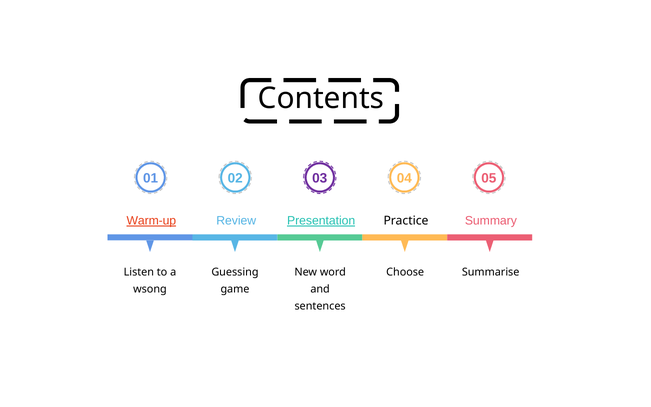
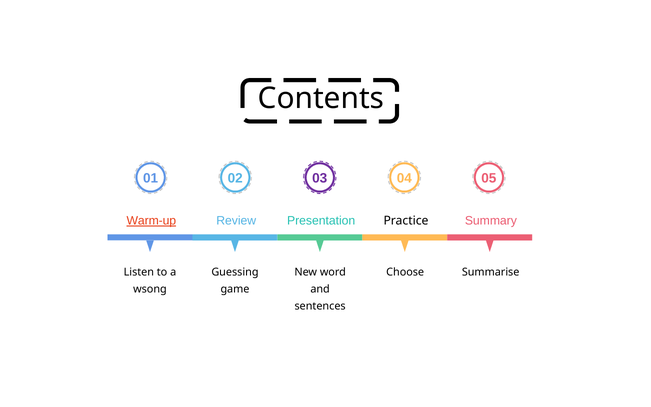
Presentation underline: present -> none
